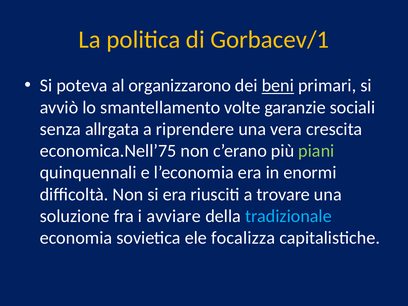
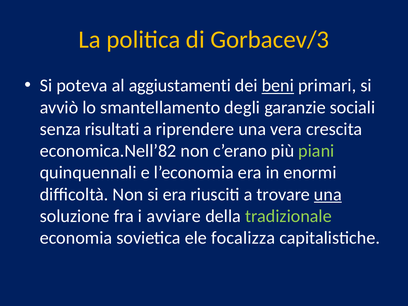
Gorbacev/1: Gorbacev/1 -> Gorbacev/3
organizzarono: organizzarono -> aggiustamenti
volte: volte -> degli
allrgata: allrgata -> risultati
economica.Nell’75: economica.Nell’75 -> economica.Nell’82
una at (328, 194) underline: none -> present
tradizionale colour: light blue -> light green
